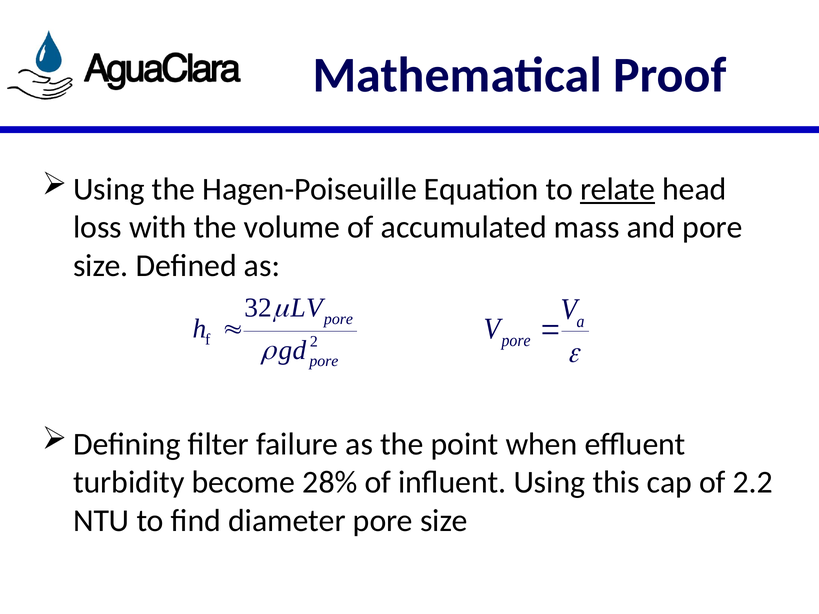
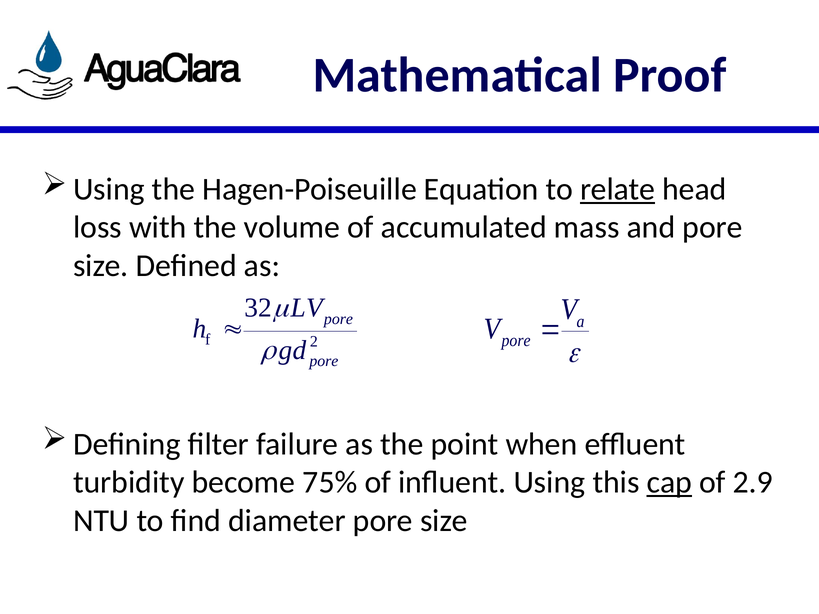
28%: 28% -> 75%
cap underline: none -> present
2.2: 2.2 -> 2.9
